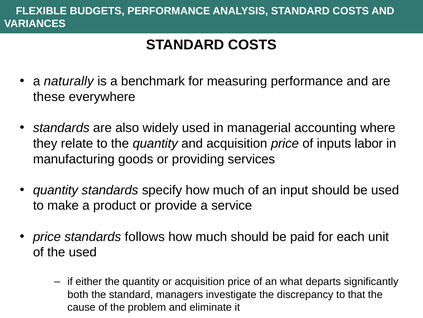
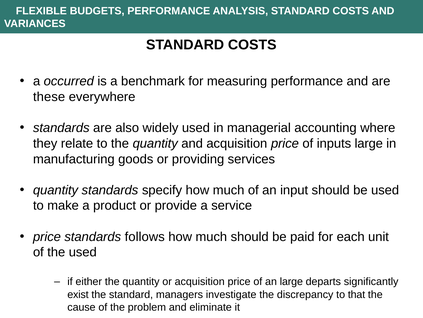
naturally: naturally -> occurred
inputs labor: labor -> large
an what: what -> large
both: both -> exist
